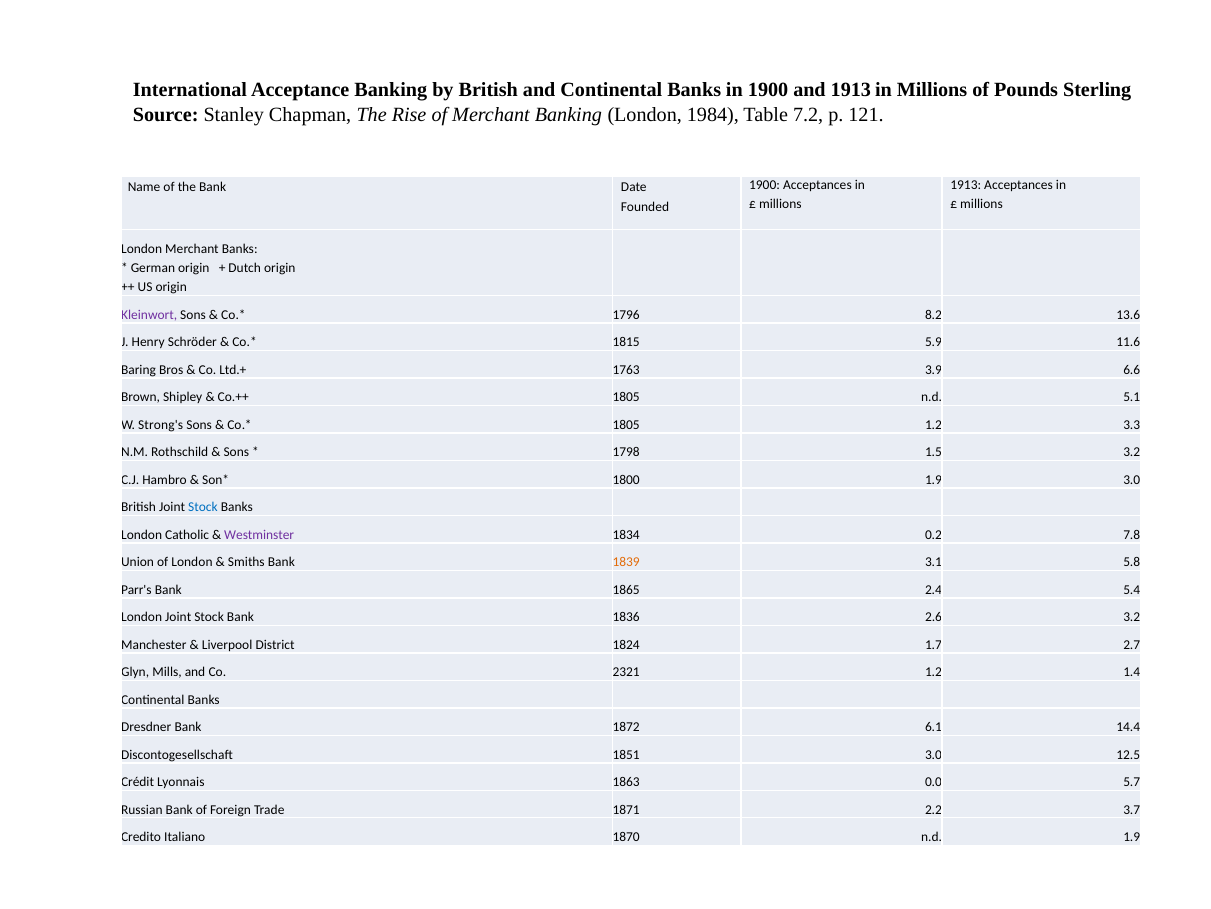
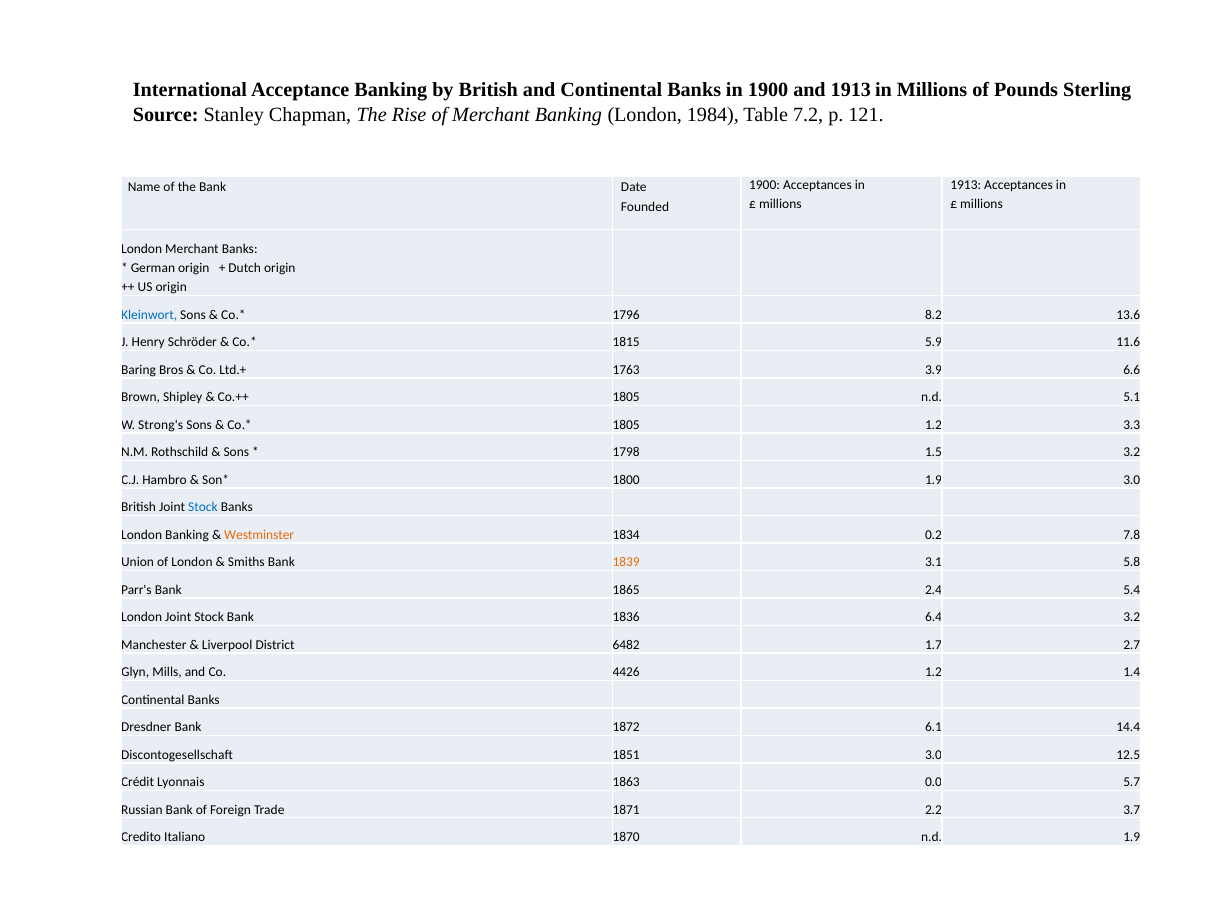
Kleinwort colour: purple -> blue
London Catholic: Catholic -> Banking
Westminster colour: purple -> orange
2.6: 2.6 -> 6.4
1824: 1824 -> 6482
2321: 2321 -> 4426
